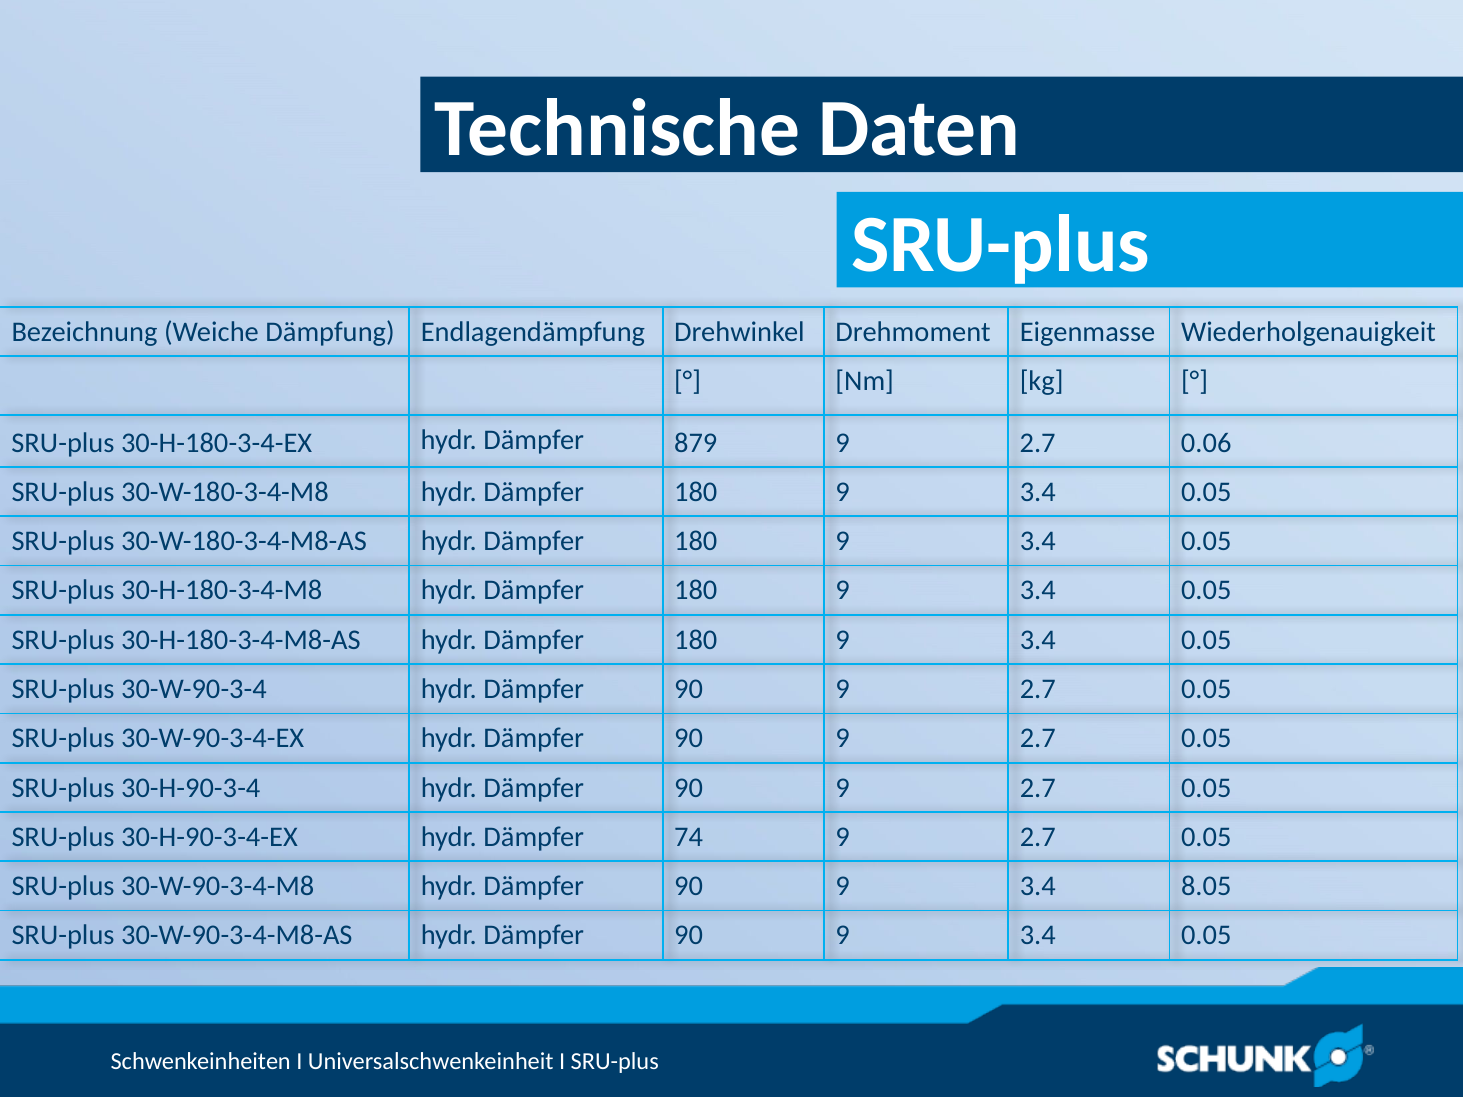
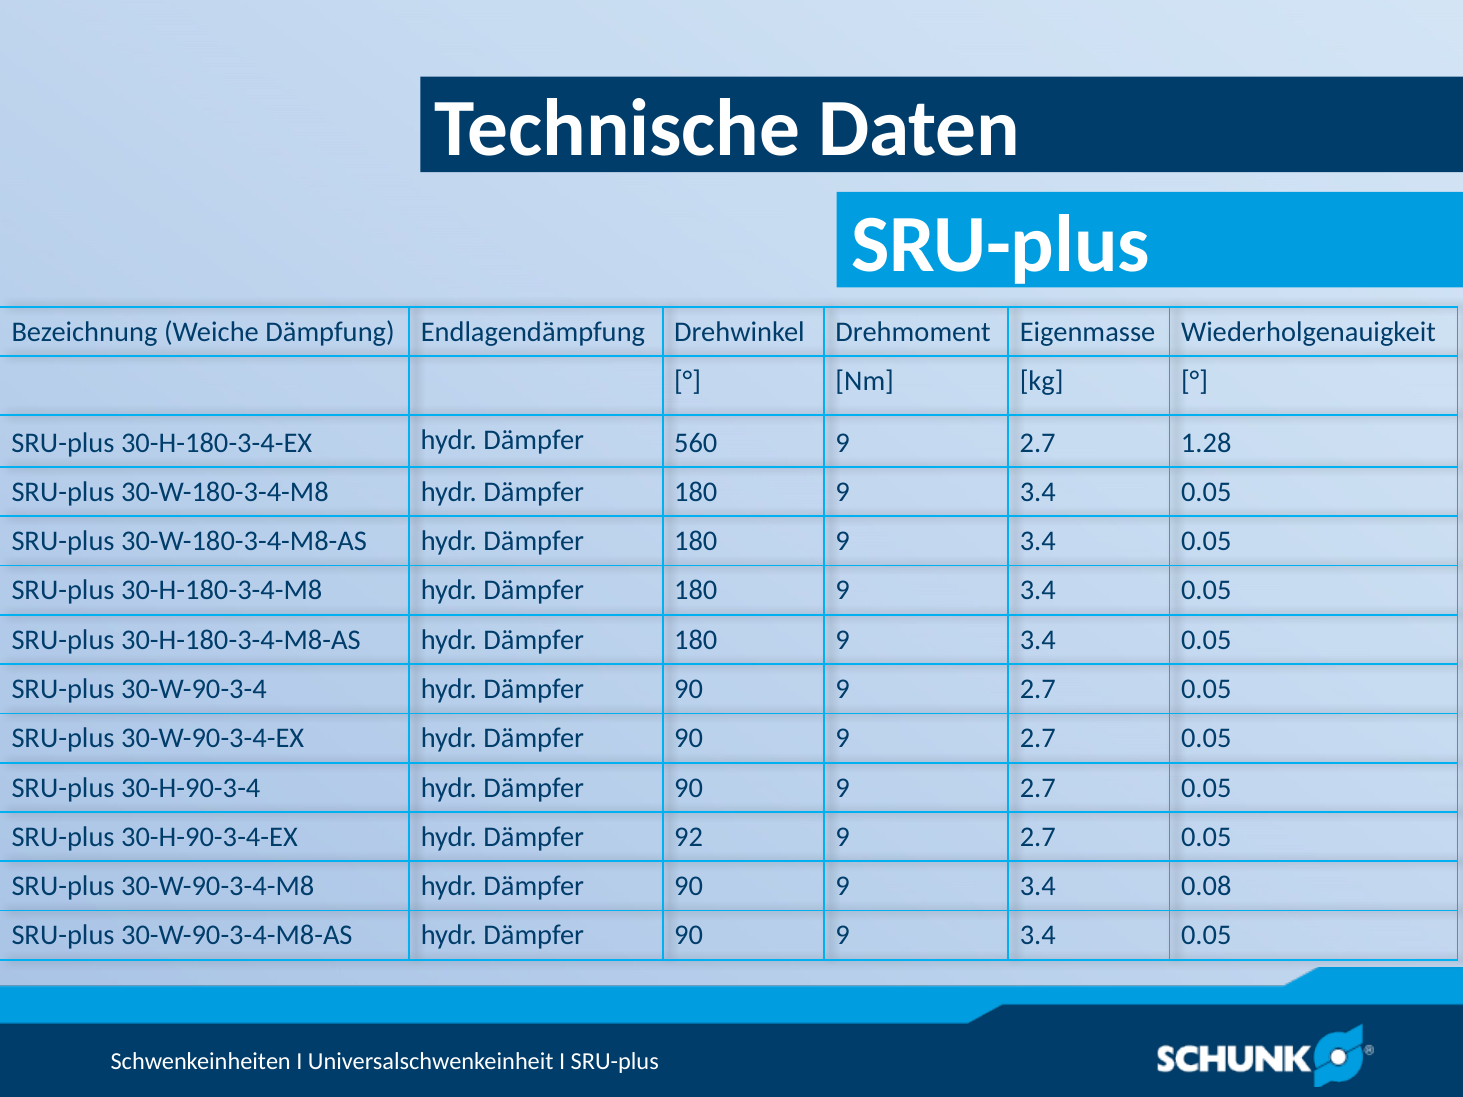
879: 879 -> 560
0.06: 0.06 -> 1.28
74: 74 -> 92
8.05: 8.05 -> 0.08
